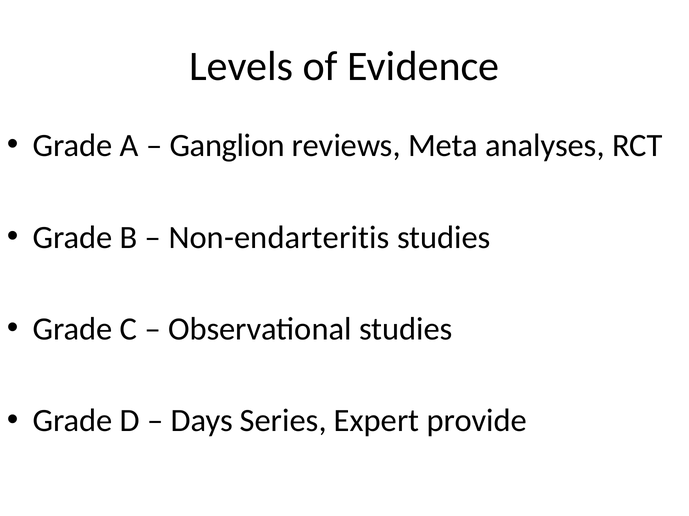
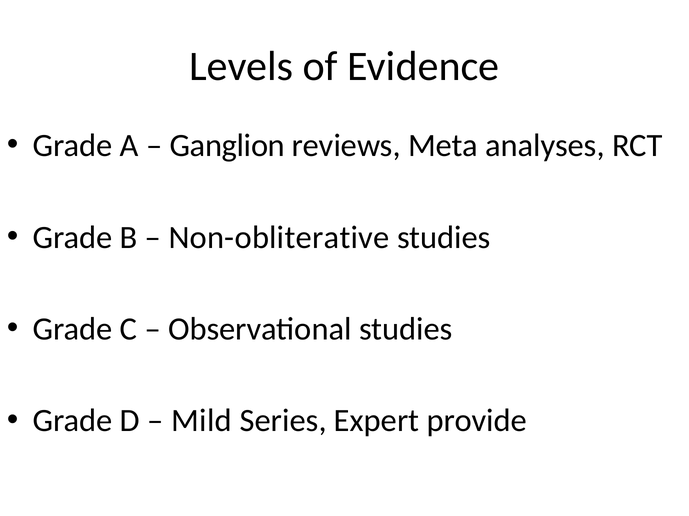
Non-endarteritis: Non-endarteritis -> Non-obliterative
Days: Days -> Mild
